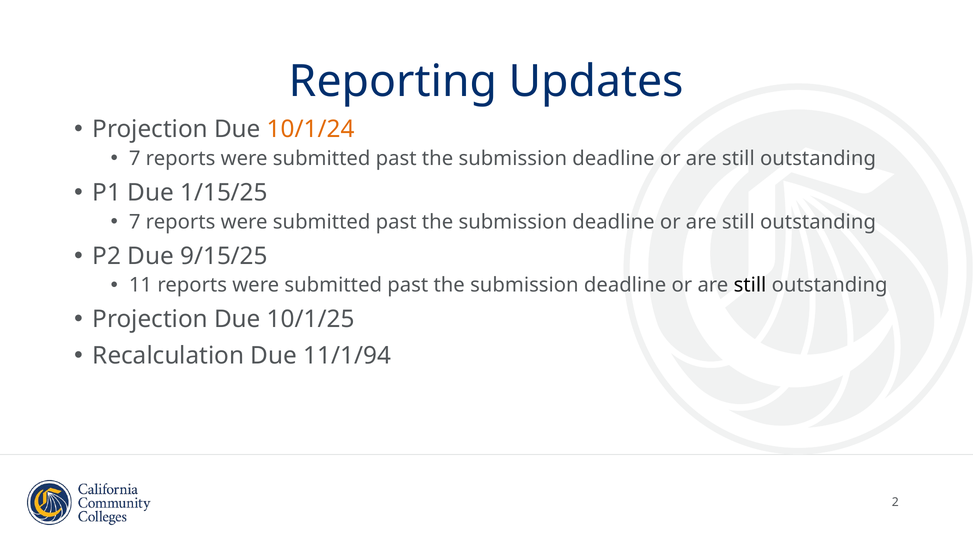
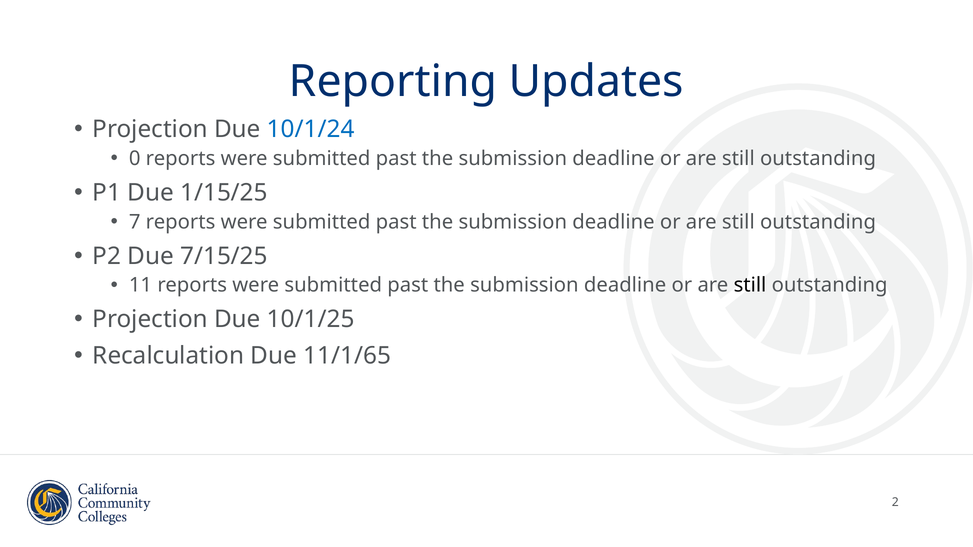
10/1/24 colour: orange -> blue
7 at (135, 159): 7 -> 0
9/15/25: 9/15/25 -> 7/15/25
11/1/94: 11/1/94 -> 11/1/65
